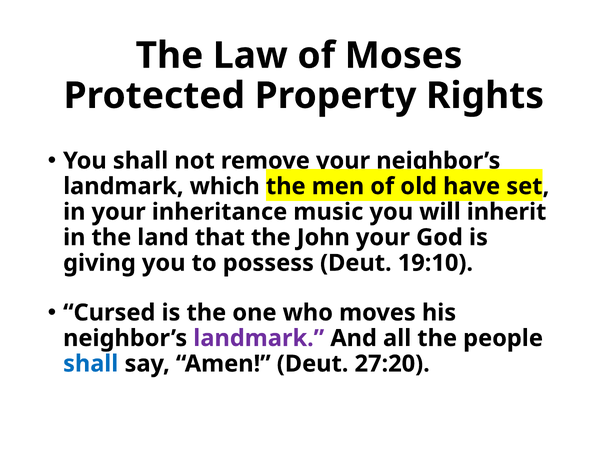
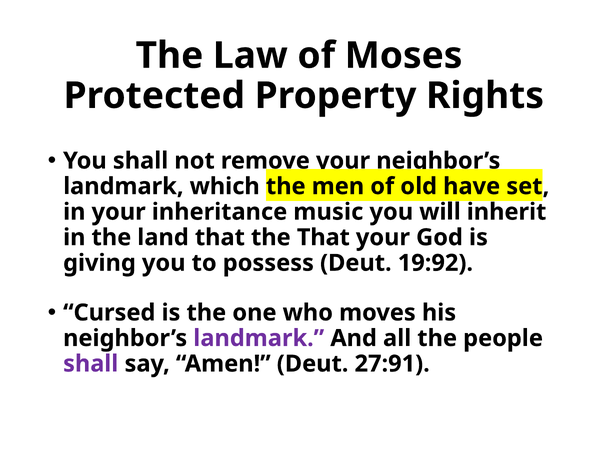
the John: John -> That
19:10: 19:10 -> 19:92
shall at (91, 364) colour: blue -> purple
27:20: 27:20 -> 27:91
